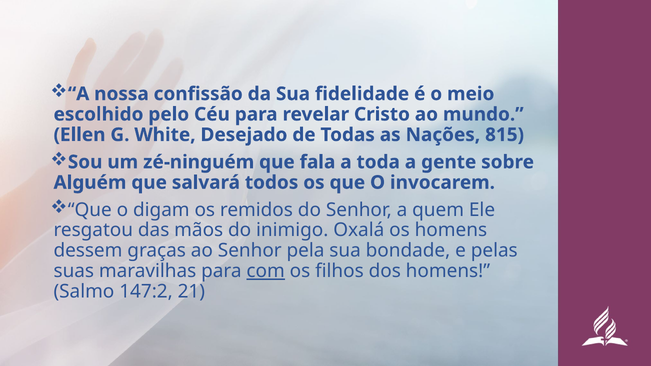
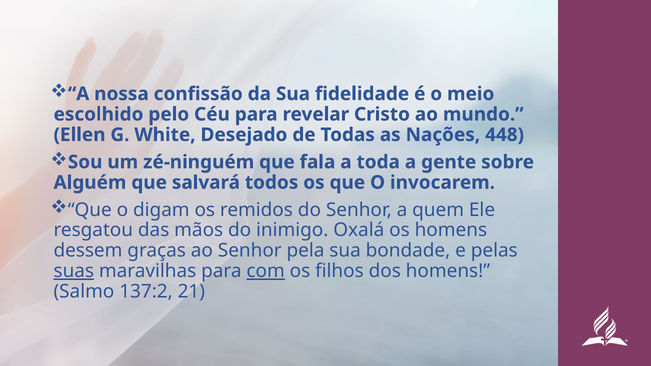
815: 815 -> 448
suas underline: none -> present
147:2: 147:2 -> 137:2
